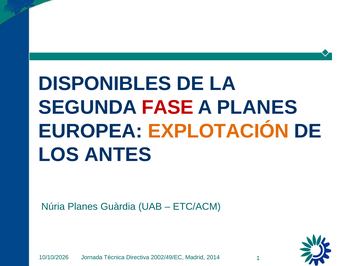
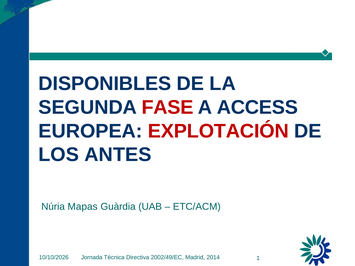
A PLANES: PLANES -> ACCESS
EXPLOTACIÓN colour: orange -> red
Núria Planes: Planes -> Mapas
